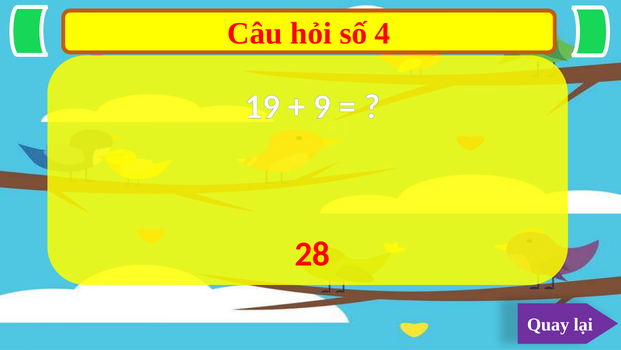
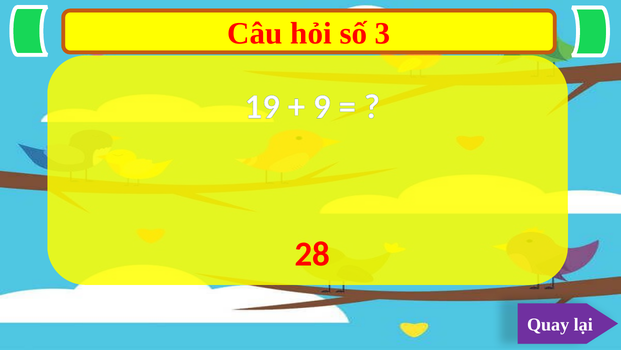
4: 4 -> 3
